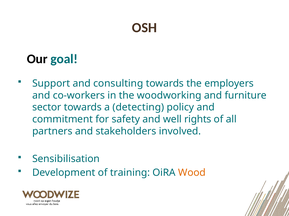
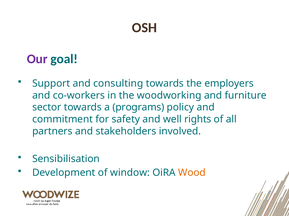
Our colour: black -> purple
detecting: detecting -> programs
training: training -> window
